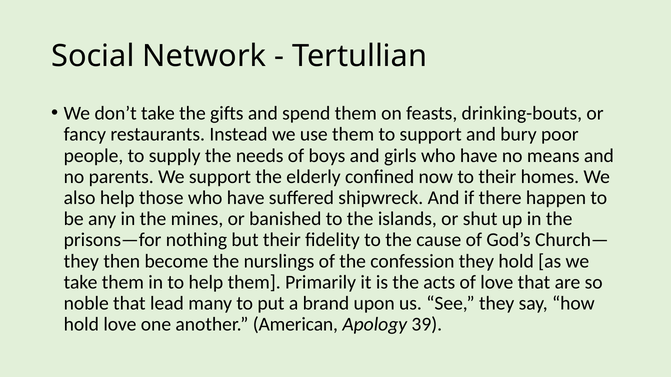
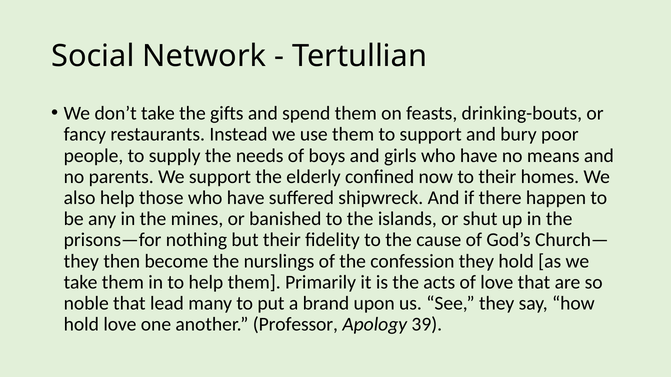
American: American -> Professor
